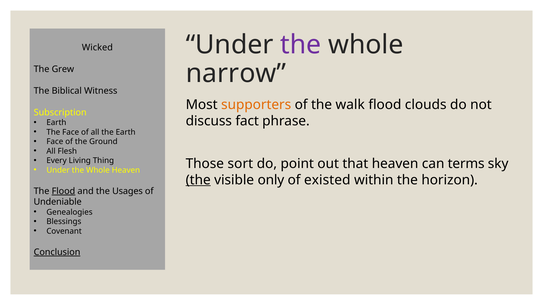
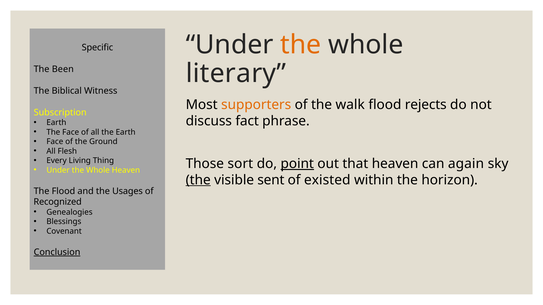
the at (301, 45) colour: purple -> orange
Wicked: Wicked -> Specific
narrow: narrow -> literary
Grew: Grew -> Been
clouds: clouds -> rejects
point underline: none -> present
terms: terms -> again
only: only -> sent
Flood at (63, 191) underline: present -> none
Undeniable: Undeniable -> Recognized
